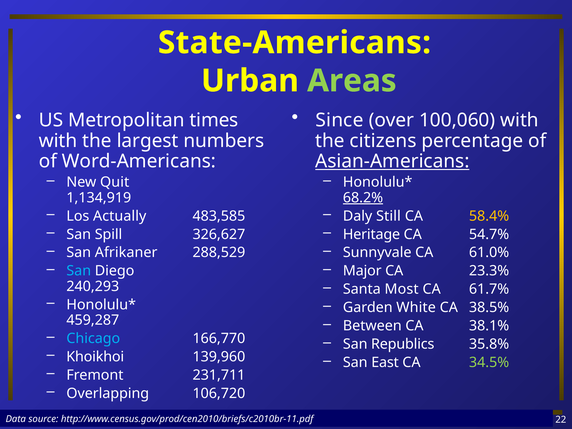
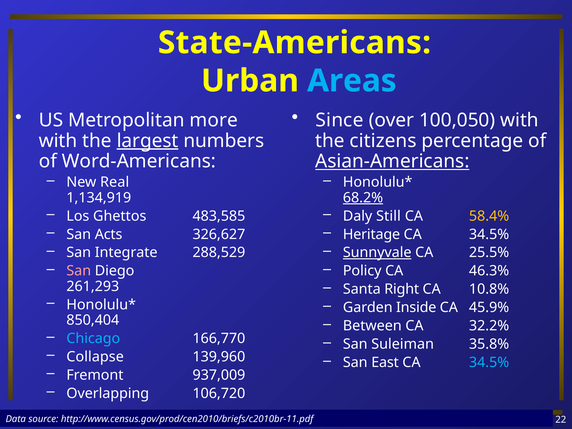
Areas colour: light green -> light blue
times: times -> more
100,060: 100,060 -> 100,050
largest underline: none -> present
Quit: Quit -> Real
Actually: Actually -> Ghettos
Spill: Spill -> Acts
54.7% at (489, 234): 54.7% -> 34.5%
Afrikaner: Afrikaner -> Integrate
Sunnyvale underline: none -> present
61.0%: 61.0% -> 25.5%
San at (79, 271) colour: light blue -> pink
Major: Major -> Policy
23.3%: 23.3% -> 46.3%
Most: Most -> Right
61.7%: 61.7% -> 10.8%
240,293: 240,293 -> 261,293
White: White -> Inside
38.5%: 38.5% -> 45.9%
459,287: 459,287 -> 850,404
38.1%: 38.1% -> 32.2%
Republics: Republics -> Suleiman
Khoikhoi: Khoikhoi -> Collapse
34.5% at (489, 362) colour: light green -> light blue
231,711: 231,711 -> 937,009
